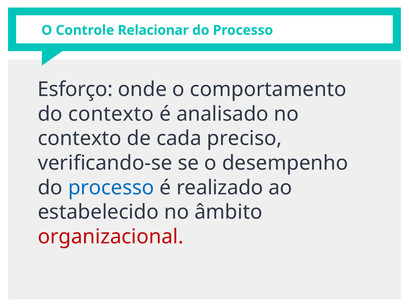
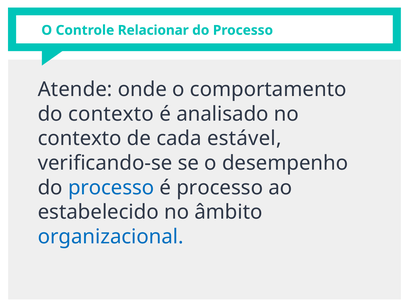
Esforço: Esforço -> Atende
preciso: preciso -> estável
é realizado: realizado -> processo
organizacional colour: red -> blue
